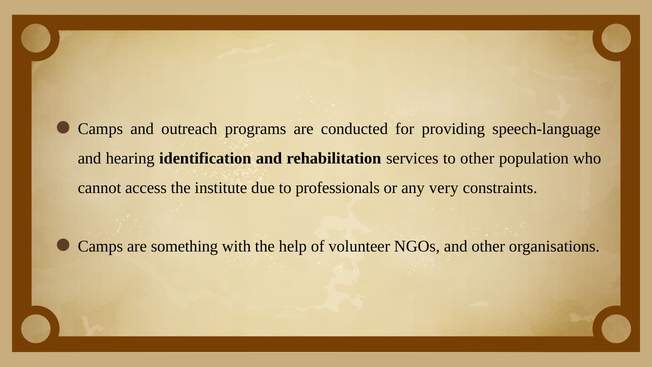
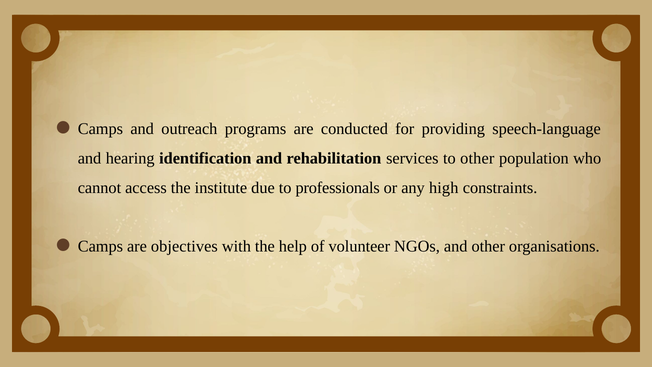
very: very -> high
something: something -> objectives
